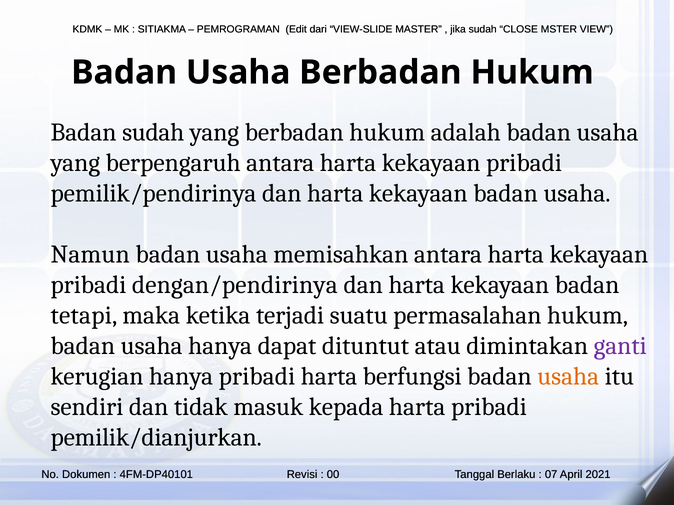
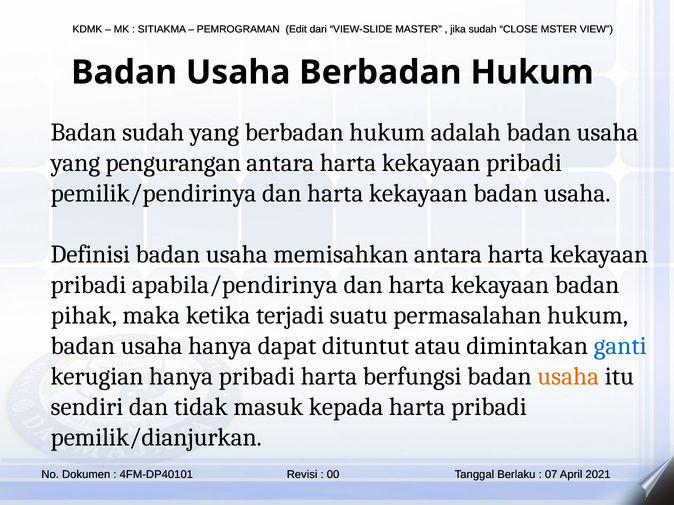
berpengaruh: berpengaruh -> pengurangan
Namun: Namun -> Definisi
dengan/pendirinya: dengan/pendirinya -> apabila/pendirinya
tetapi: tetapi -> pihak
ganti colour: purple -> blue
